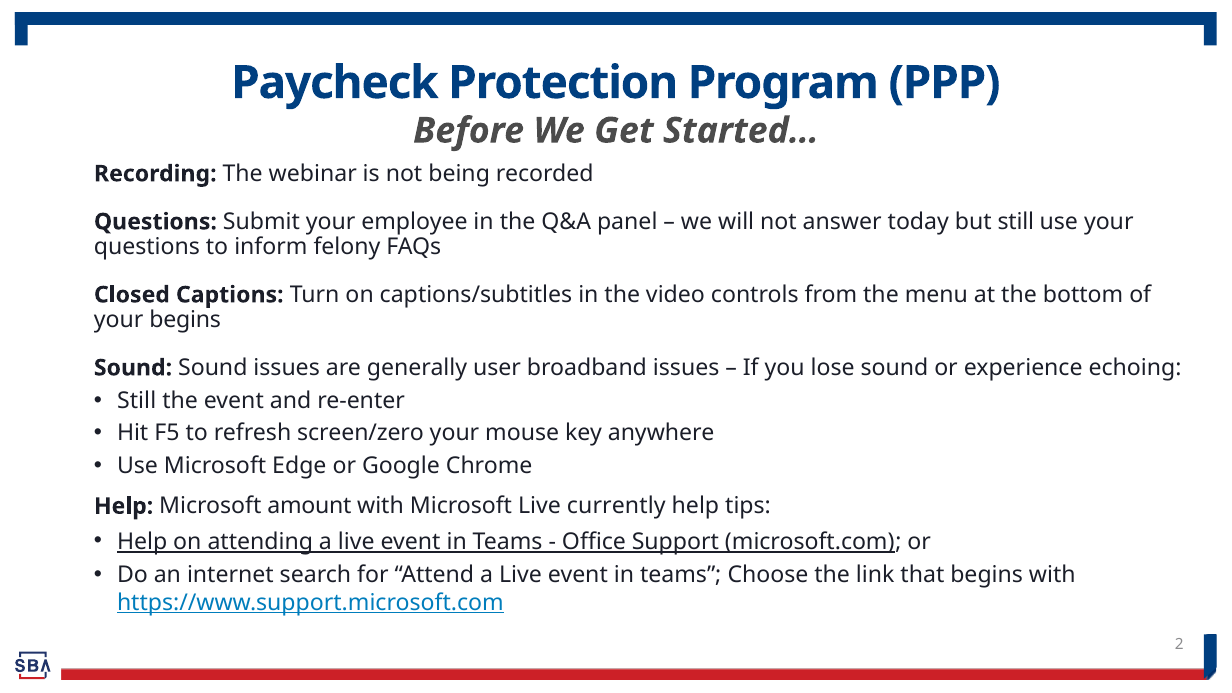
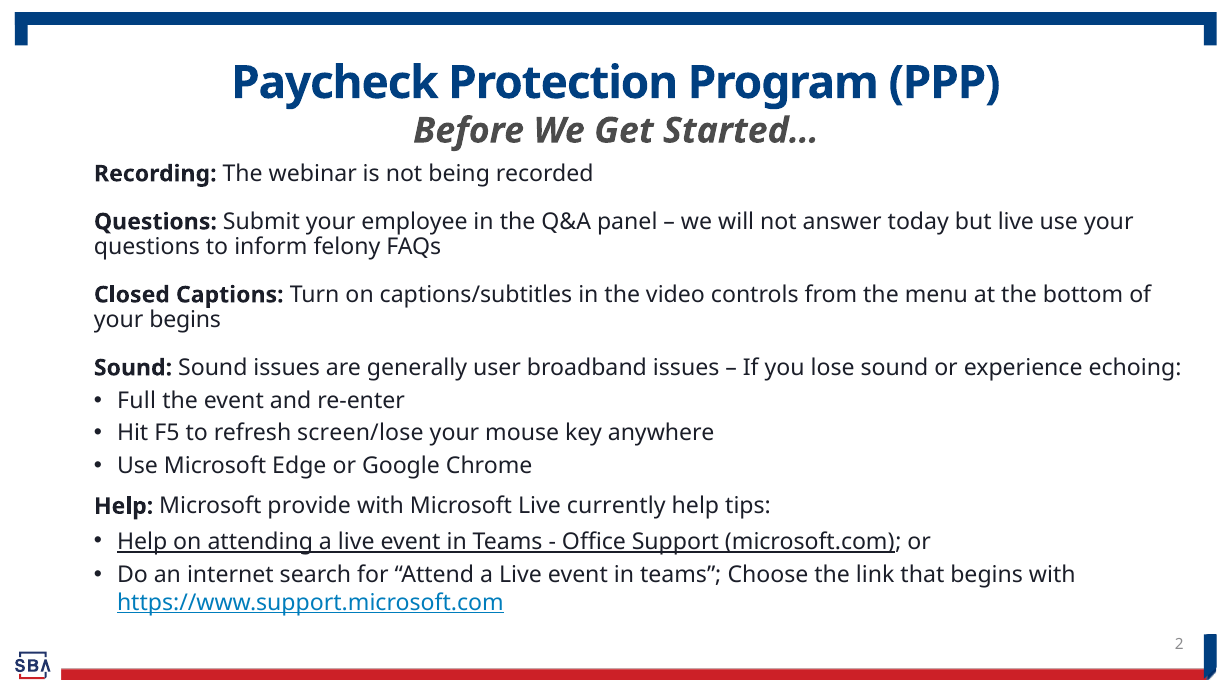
but still: still -> live
Still at (137, 400): Still -> Full
screen/zero: screen/zero -> screen/lose
amount: amount -> provide
